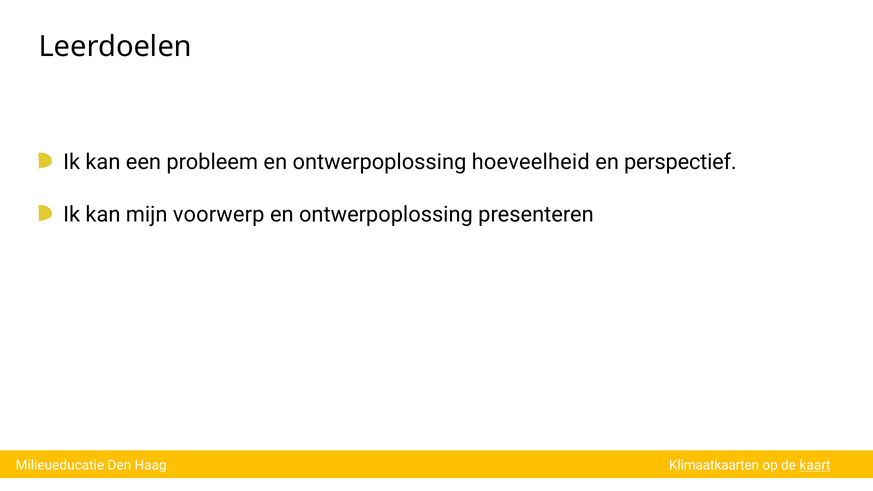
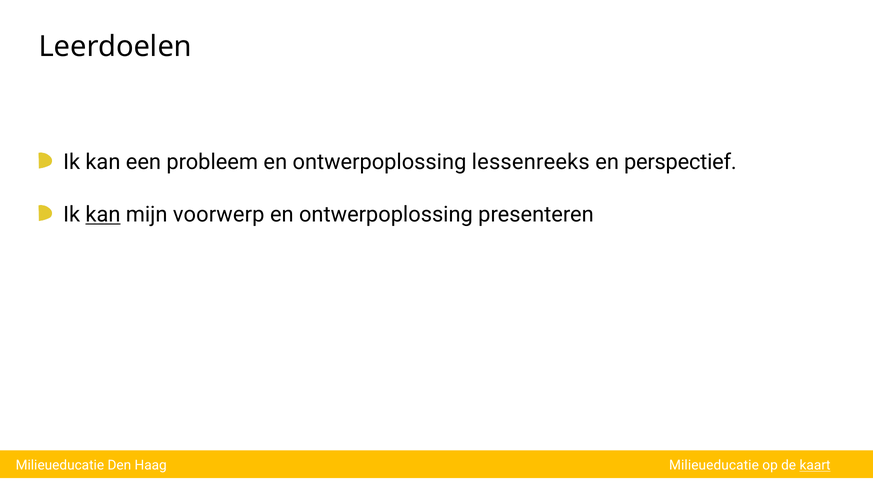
hoeveelheid: hoeveelheid -> lessenreeks
kan at (103, 215) underline: none -> present
Klimaatkaarten at (714, 465): Klimaatkaarten -> Milieueducatie
